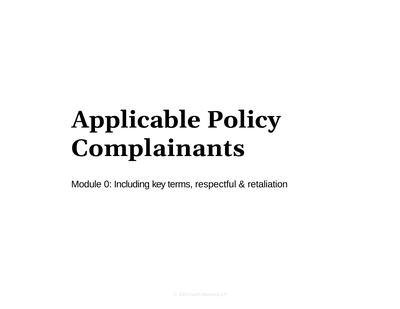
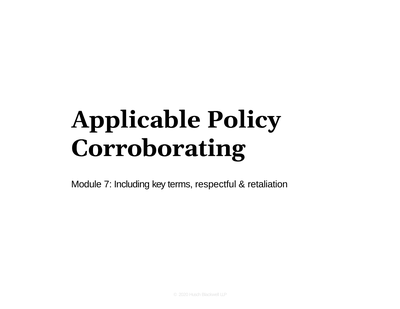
Complainants: Complainants -> Corroborating
0: 0 -> 7
